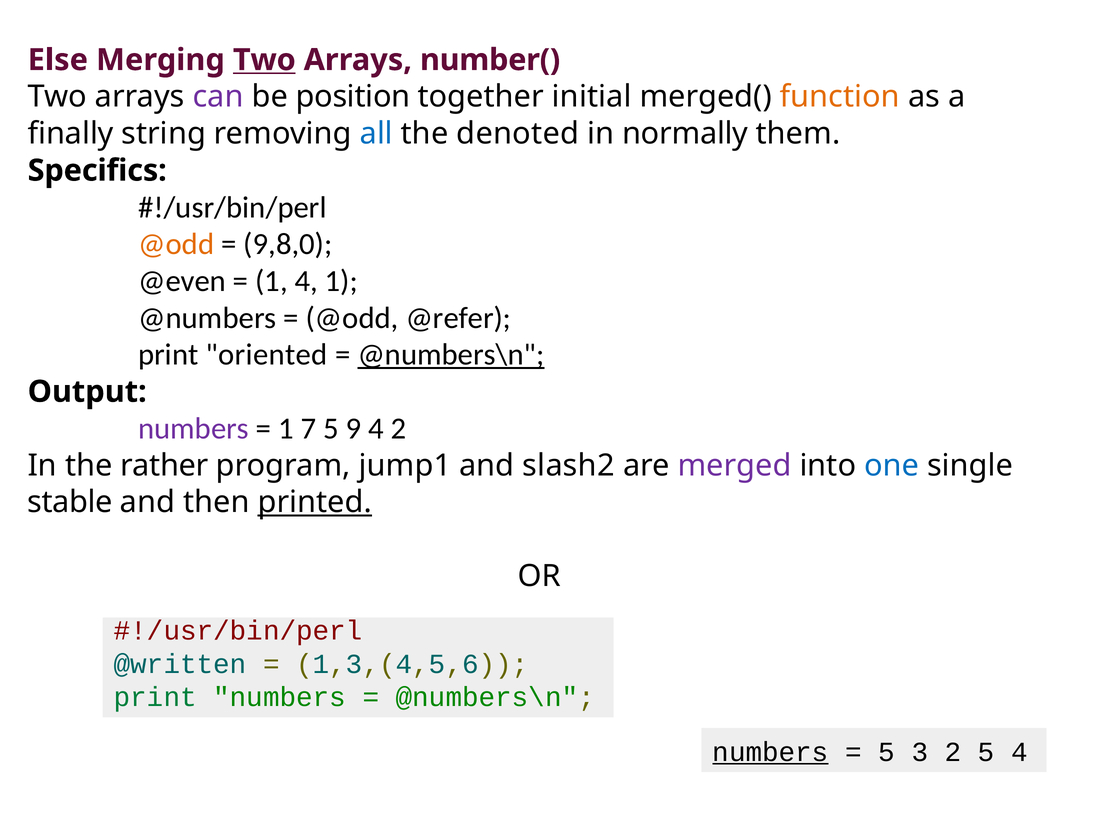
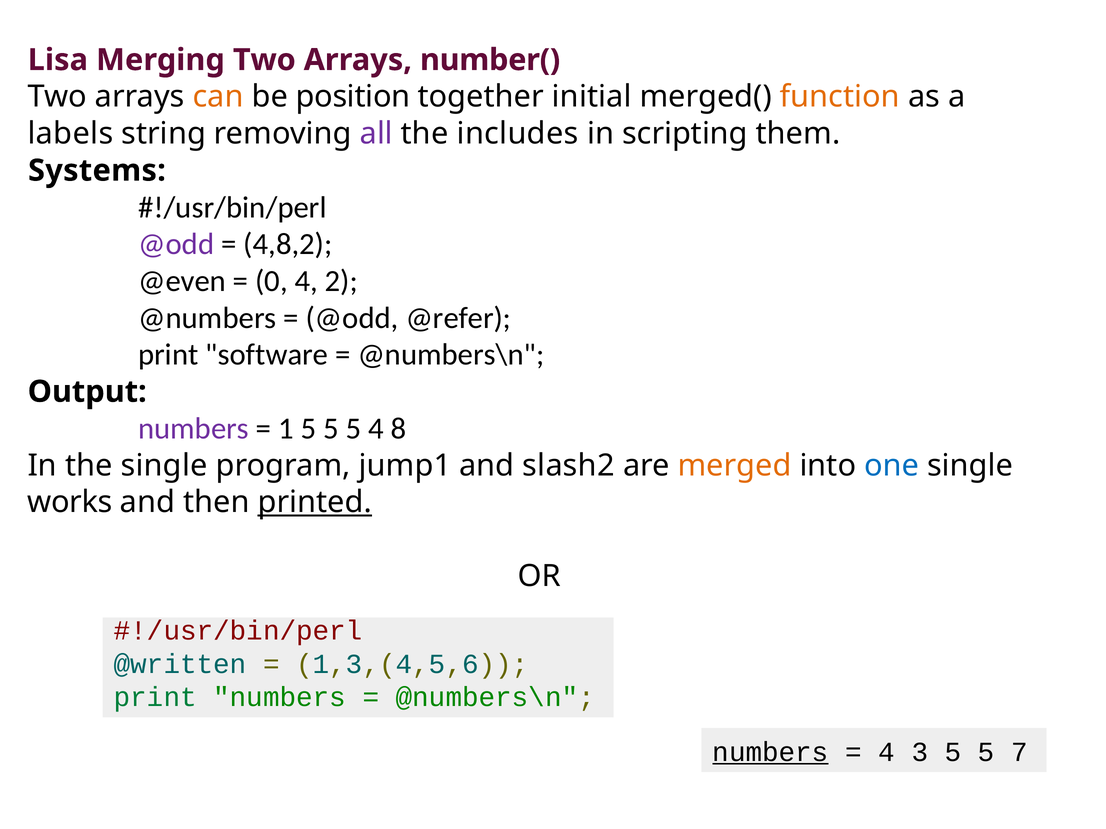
Else: Else -> Lisa
Two at (264, 60) underline: present -> none
can colour: purple -> orange
finally: finally -> labels
all colour: blue -> purple
denoted: denoted -> includes
normally: normally -> scripting
Specifics: Specifics -> Systems
@odd at (176, 244) colour: orange -> purple
9,8,0: 9,8,0 -> 4,8,2
1 at (271, 281): 1 -> 0
4 1: 1 -> 2
oriented: oriented -> software
@numbers\n at (451, 355) underline: present -> none
1 7: 7 -> 5
9 at (353, 429): 9 -> 5
4 2: 2 -> 8
the rather: rather -> single
merged colour: purple -> orange
stable: stable -> works
5 at (887, 752): 5 -> 4
3 2: 2 -> 5
5 4: 4 -> 7
